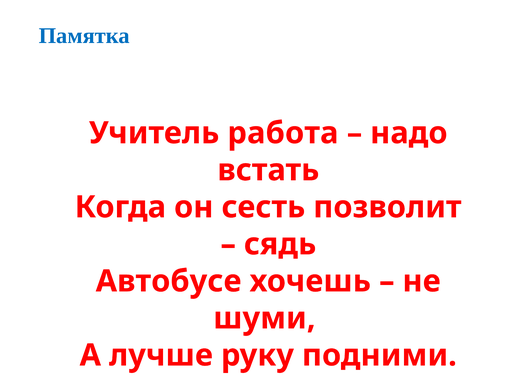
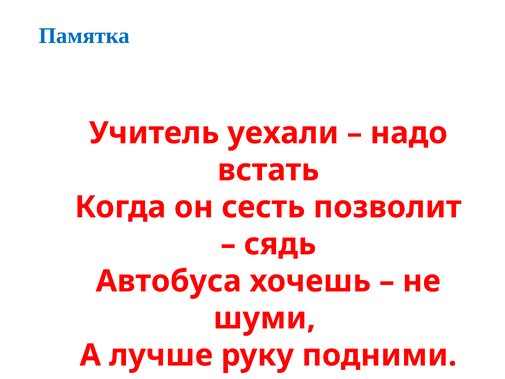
работа: работа -> уехали
Автобусе: Автобусе -> Автобуса
